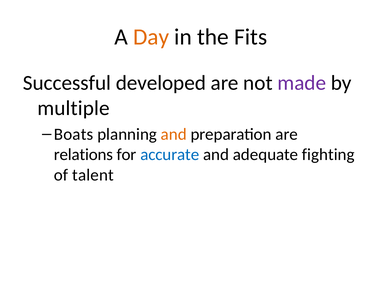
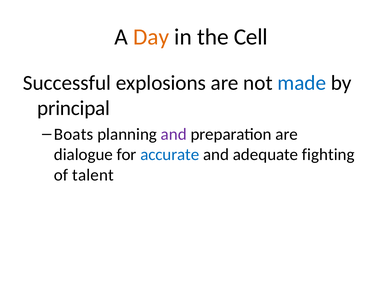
Fits: Fits -> Cell
developed: developed -> explosions
made colour: purple -> blue
multiple: multiple -> principal
and at (174, 134) colour: orange -> purple
relations: relations -> dialogue
